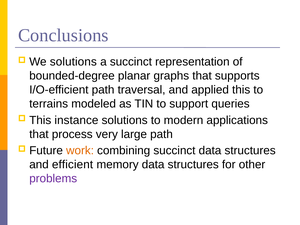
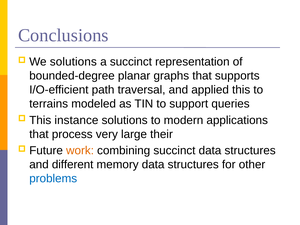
large path: path -> their
efficient: efficient -> different
problems colour: purple -> blue
